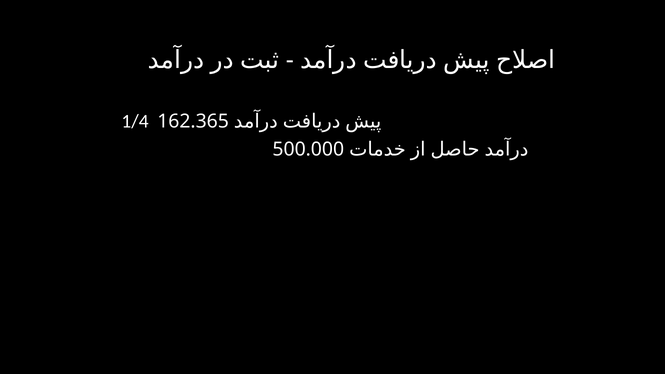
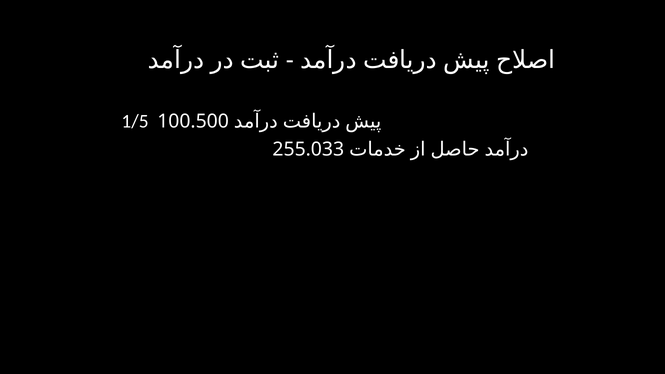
1/4: 1/4 -> 1/5
162.365: 162.365 -> 100.500
500.000: 500.000 -> 255.033
